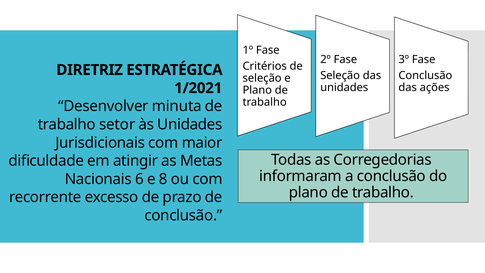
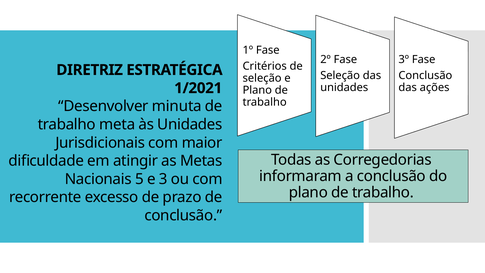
setor: setor -> meta
6: 6 -> 5
8: 8 -> 3
